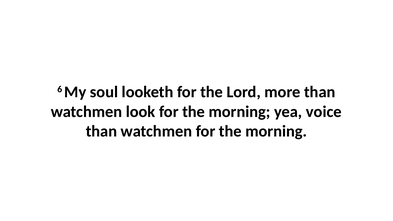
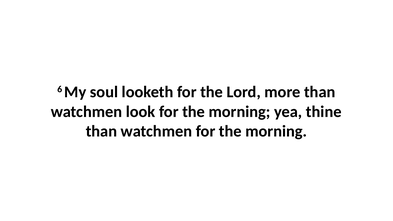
voice: voice -> thine
